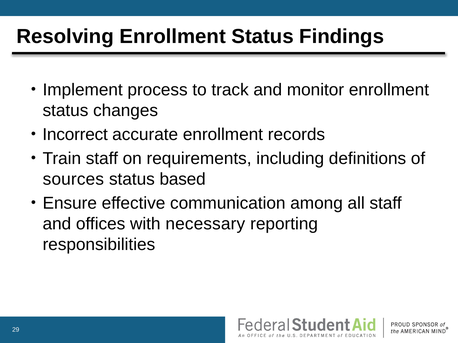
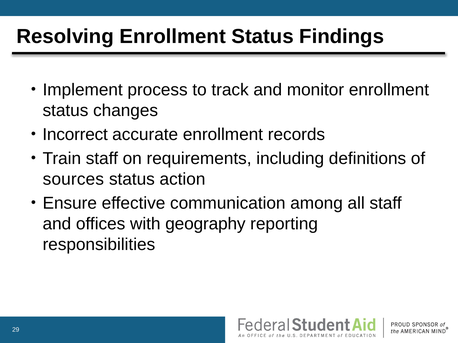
based: based -> action
necessary: necessary -> geography
